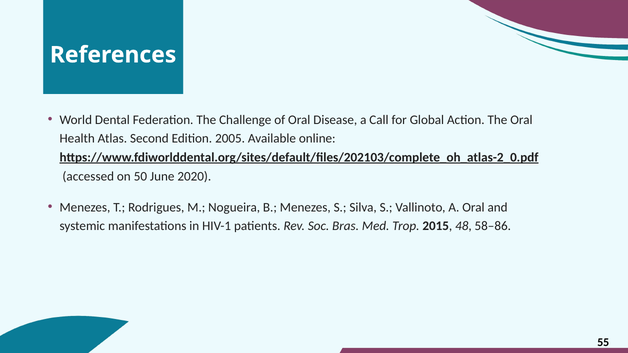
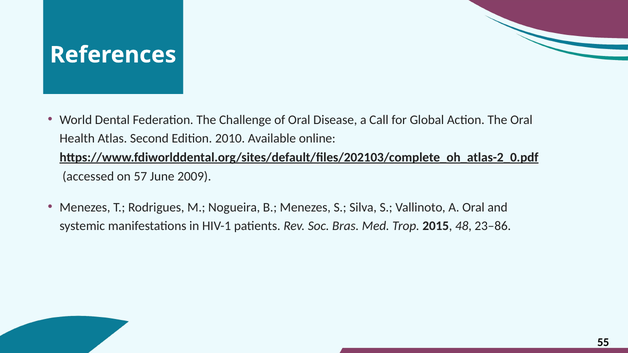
2005: 2005 -> 2010
50: 50 -> 57
2020: 2020 -> 2009
58–86: 58–86 -> 23–86
